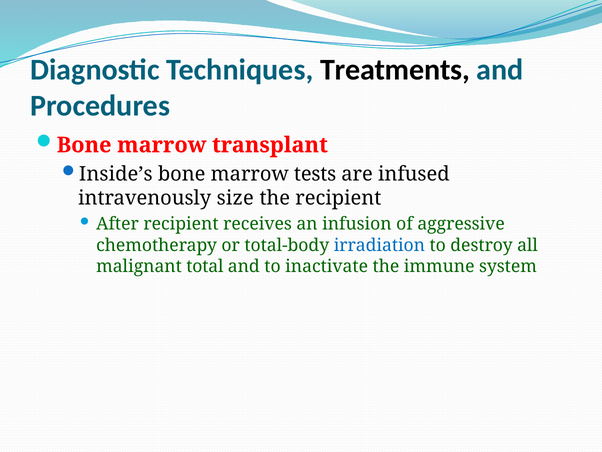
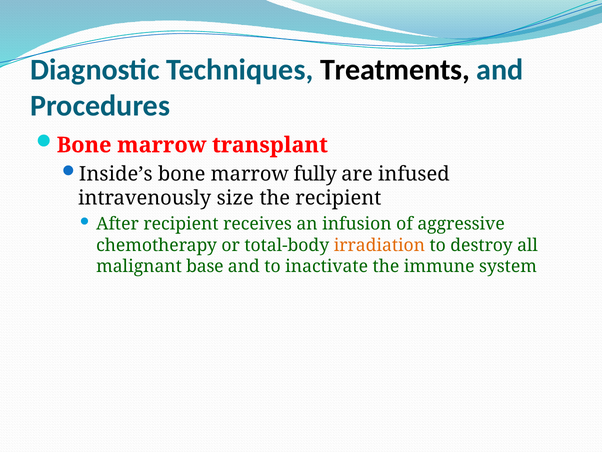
tests: tests -> fully
irradiation colour: blue -> orange
total: total -> base
